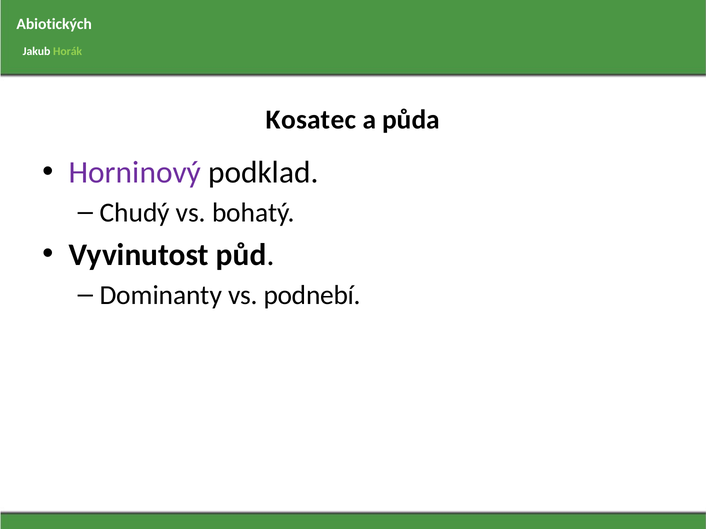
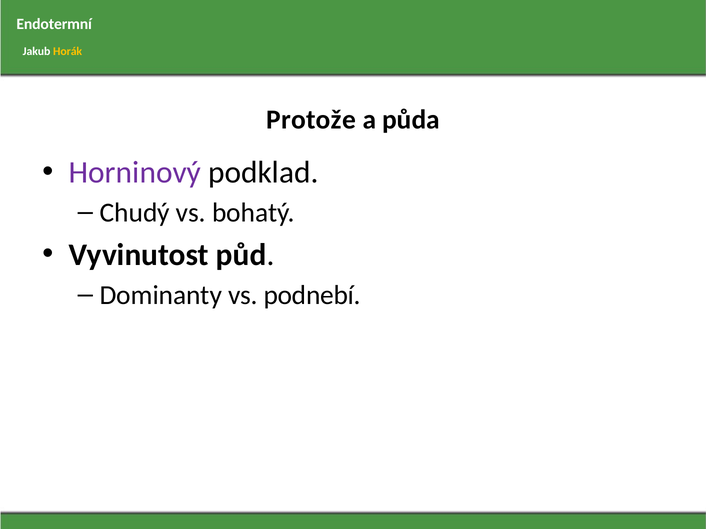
Abiotických: Abiotických -> Endotermní
Horák colour: light green -> yellow
Kosatec: Kosatec -> Protože
